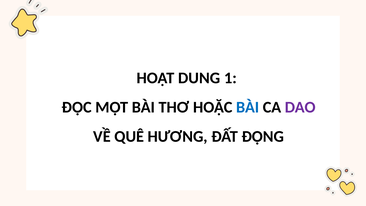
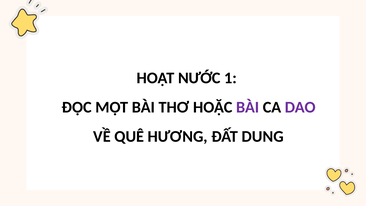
DUNG: DUNG -> NƯỚC
BÀI at (248, 107) colour: blue -> purple
ĐỘNG: ĐỘNG -> DUNG
